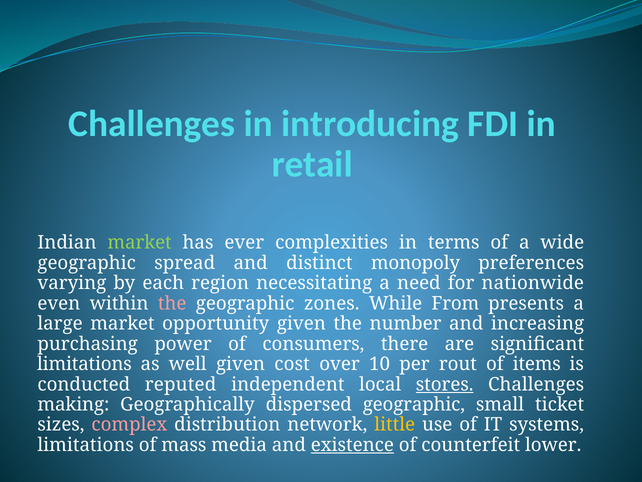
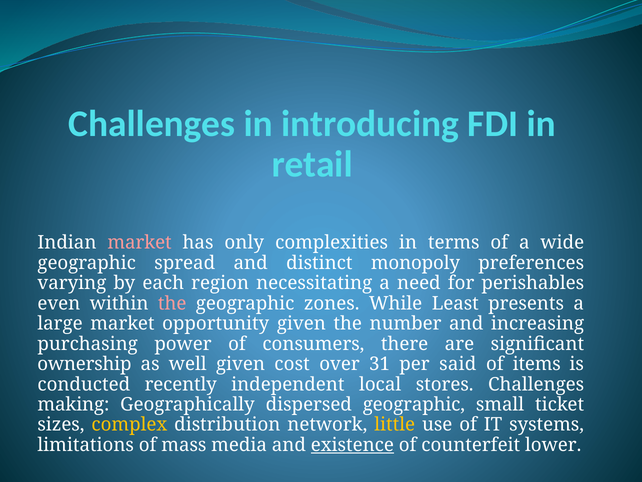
market at (140, 242) colour: light green -> pink
ever: ever -> only
nationwide: nationwide -> perishables
From: From -> Least
limitations at (84, 364): limitations -> ownership
10: 10 -> 31
rout: rout -> said
reputed: reputed -> recently
stores underline: present -> none
complex colour: pink -> yellow
